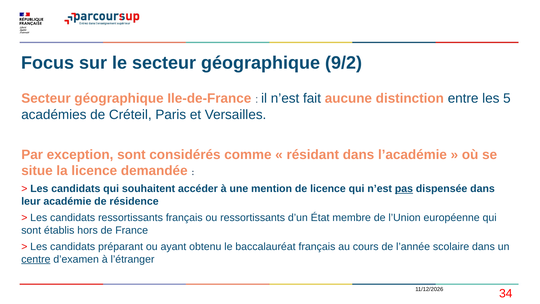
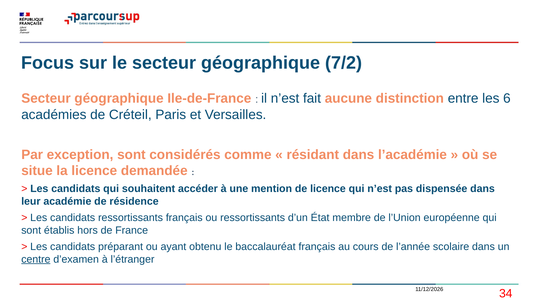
9/2: 9/2 -> 7/2
5: 5 -> 6
pas underline: present -> none
